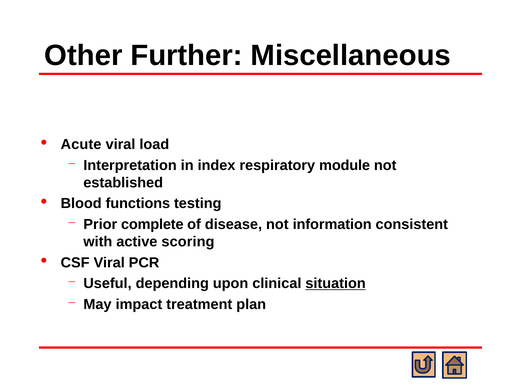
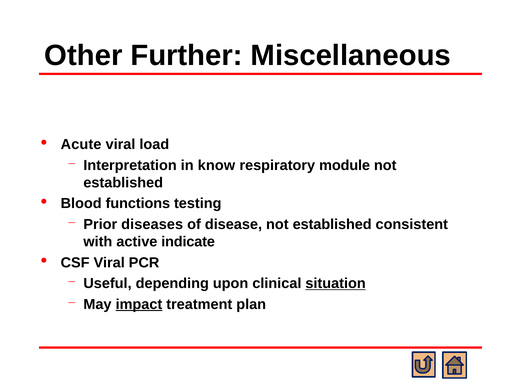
index: index -> know
complete: complete -> diseases
disease not information: information -> established
scoring: scoring -> indicate
impact underline: none -> present
